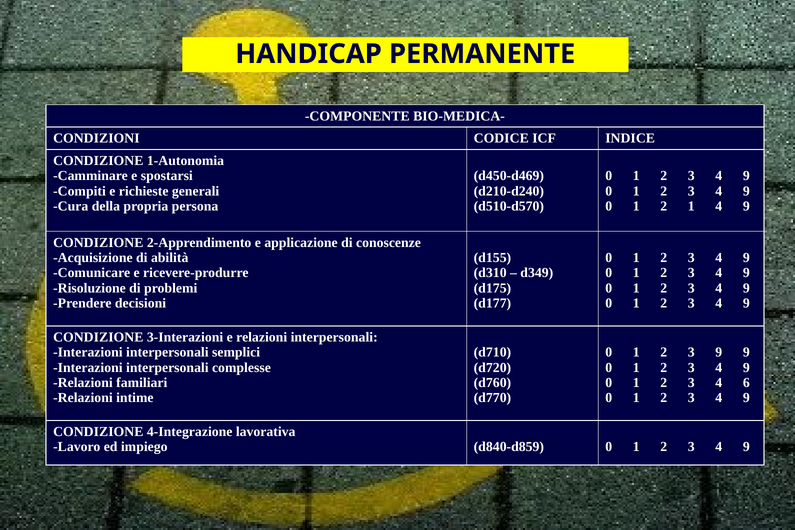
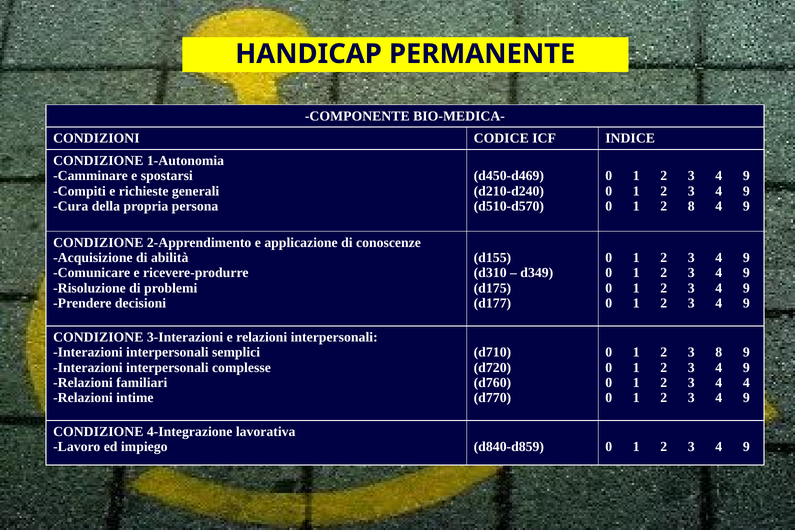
2 1: 1 -> 8
3 9: 9 -> 8
4 6: 6 -> 4
